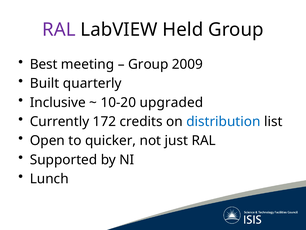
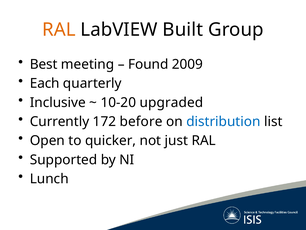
RAL at (59, 30) colour: purple -> orange
Held: Held -> Built
Group at (148, 64): Group -> Found
Built: Built -> Each
credits: credits -> before
